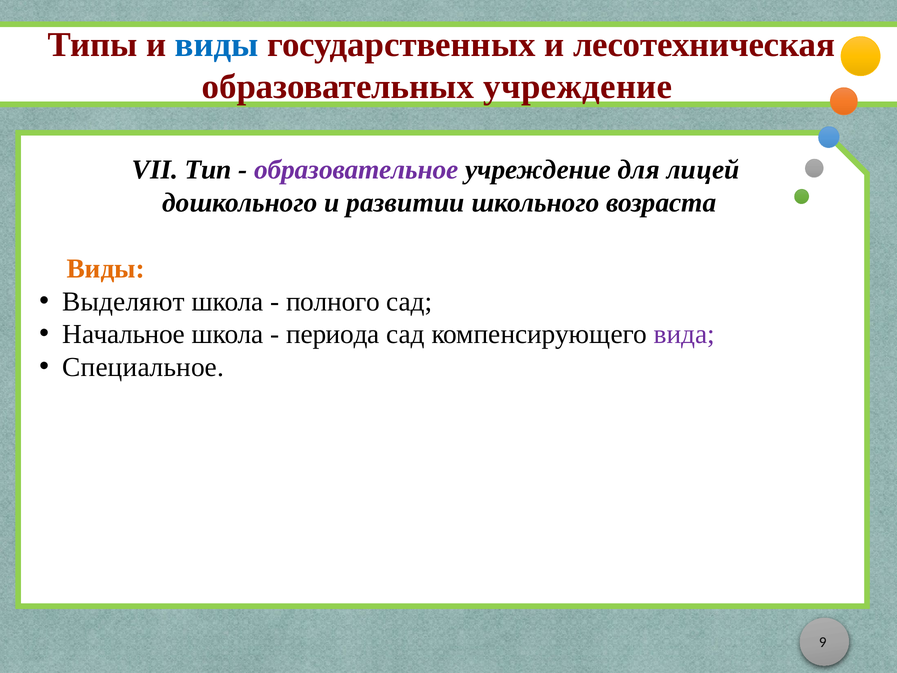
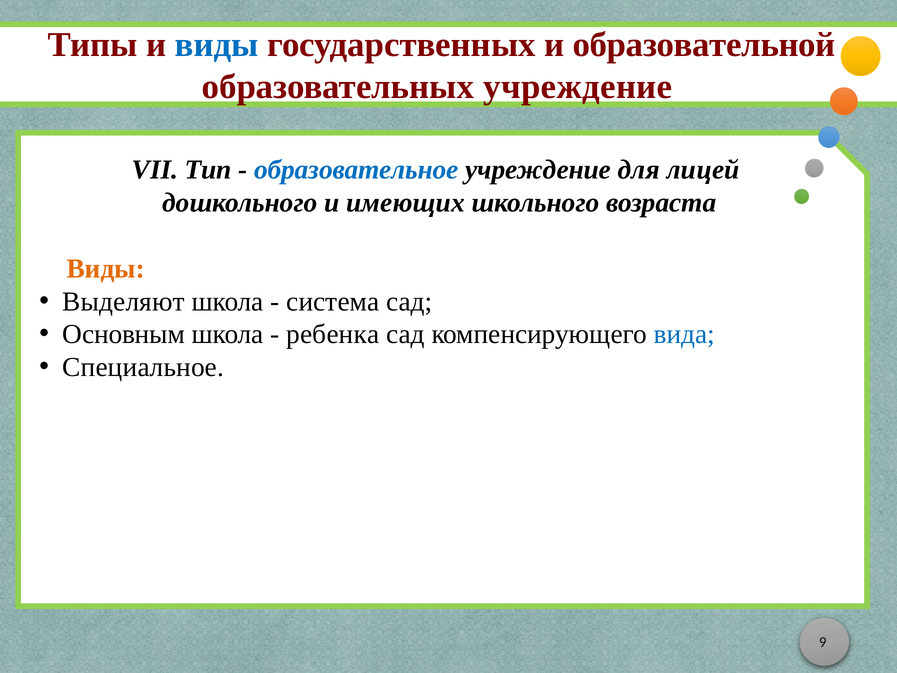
лесотехническая: лесотехническая -> образовательной
образовательное colour: purple -> blue
развитии: развитии -> имеющих
полного: полного -> система
Начальное: Начальное -> Основным
периода: периода -> ребенка
вида colour: purple -> blue
